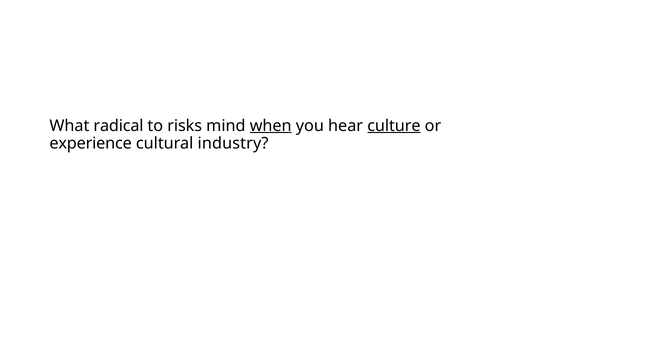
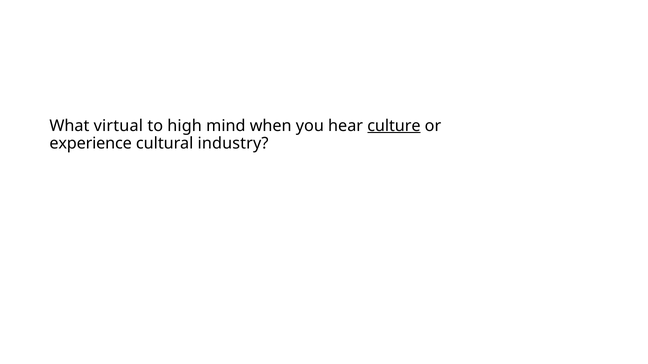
radical: radical -> virtual
risks: risks -> high
when underline: present -> none
